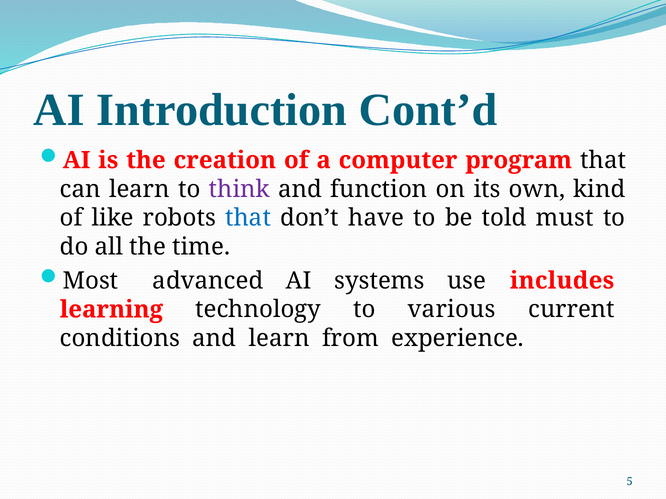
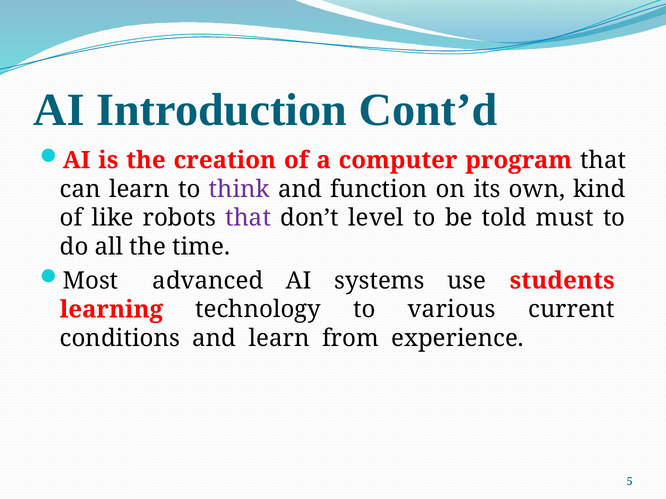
that at (248, 218) colour: blue -> purple
have: have -> level
includes: includes -> students
